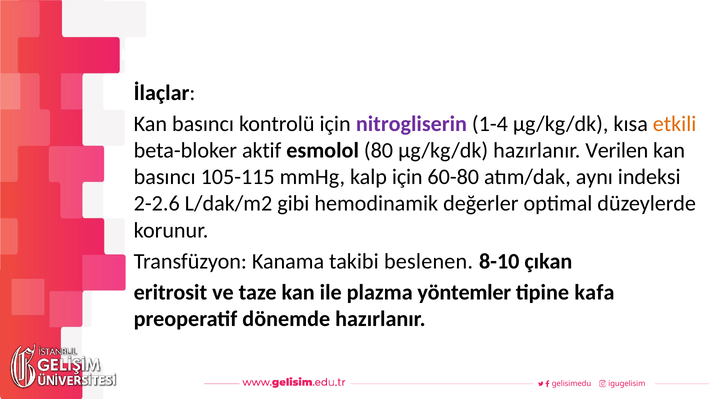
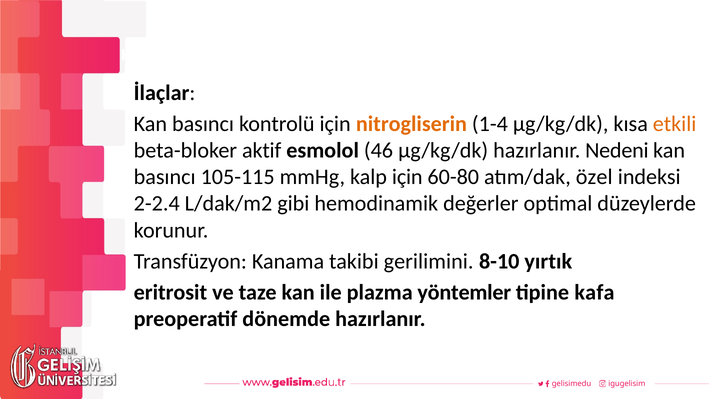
nitrogliserin colour: purple -> orange
80: 80 -> 46
Verilen: Verilen -> Nedeni
aynı: aynı -> özel
2-2.6: 2-2.6 -> 2-2.4
beslenen: beslenen -> gerilimini
çıkan: çıkan -> yırtık
